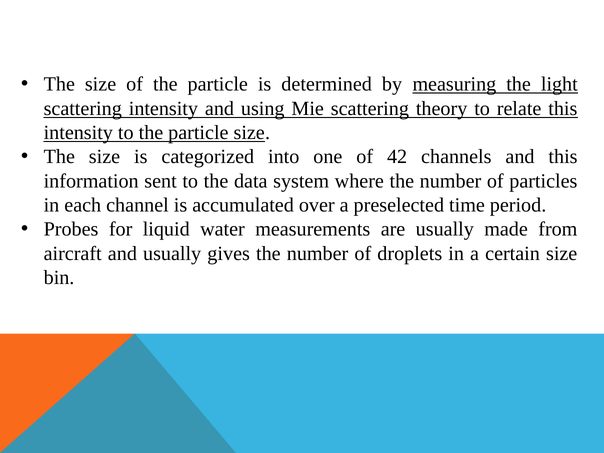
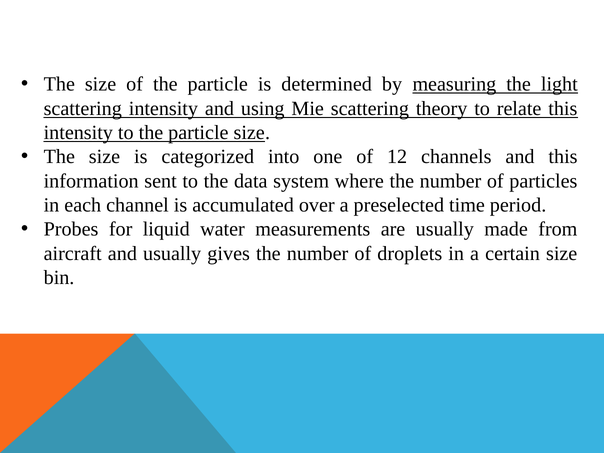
42: 42 -> 12
